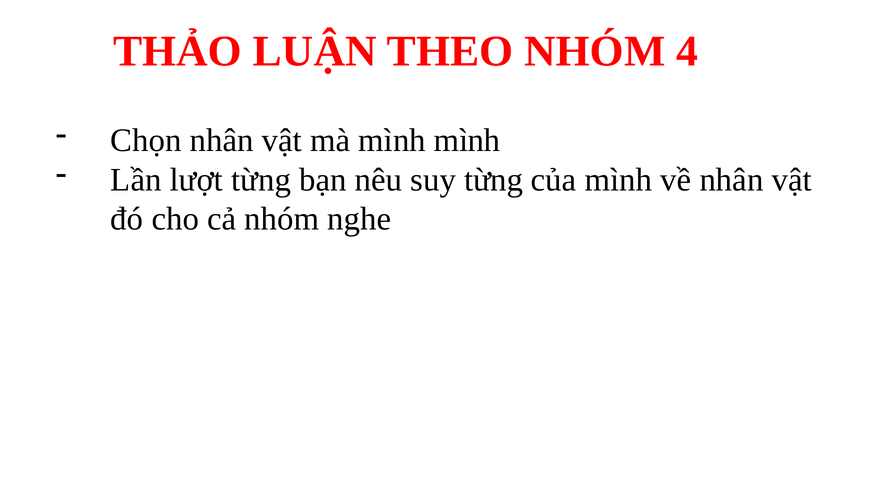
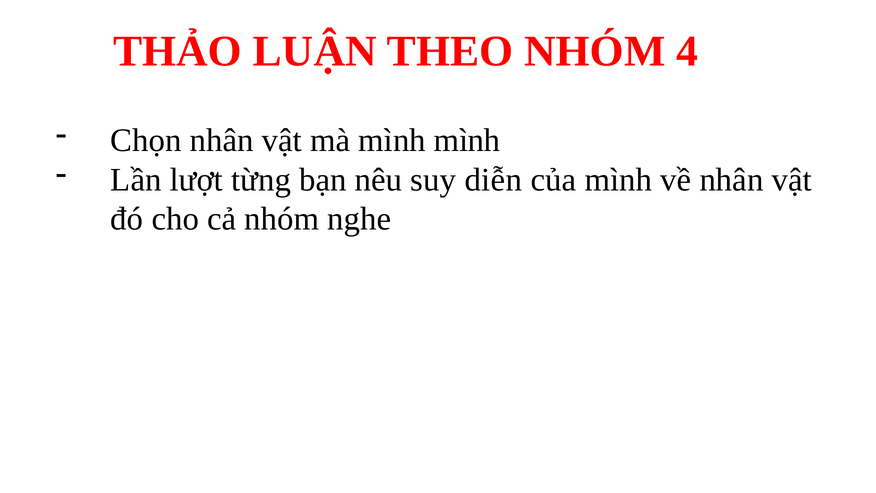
suy từng: từng -> diễn
